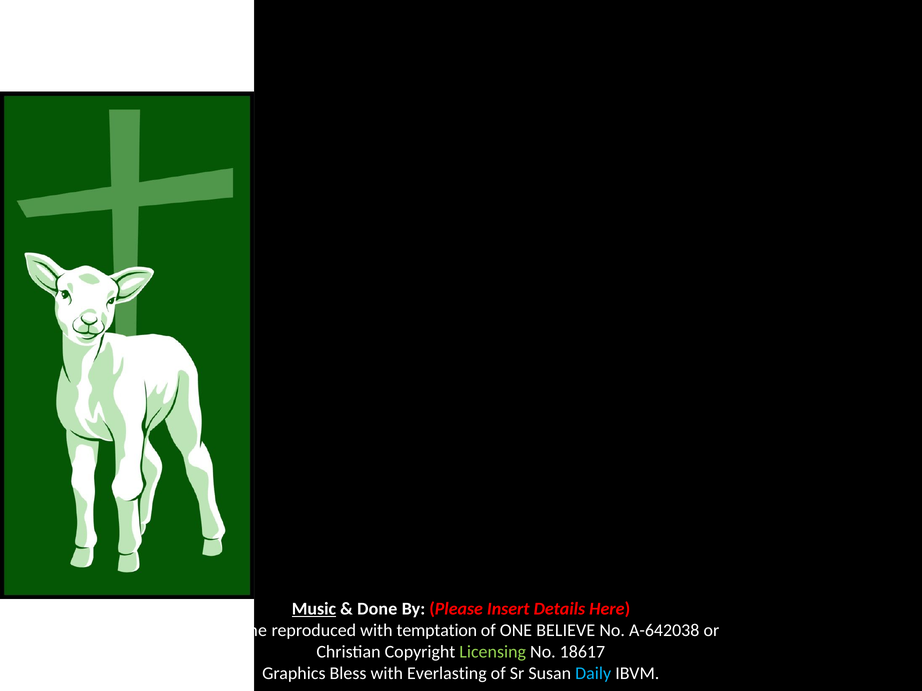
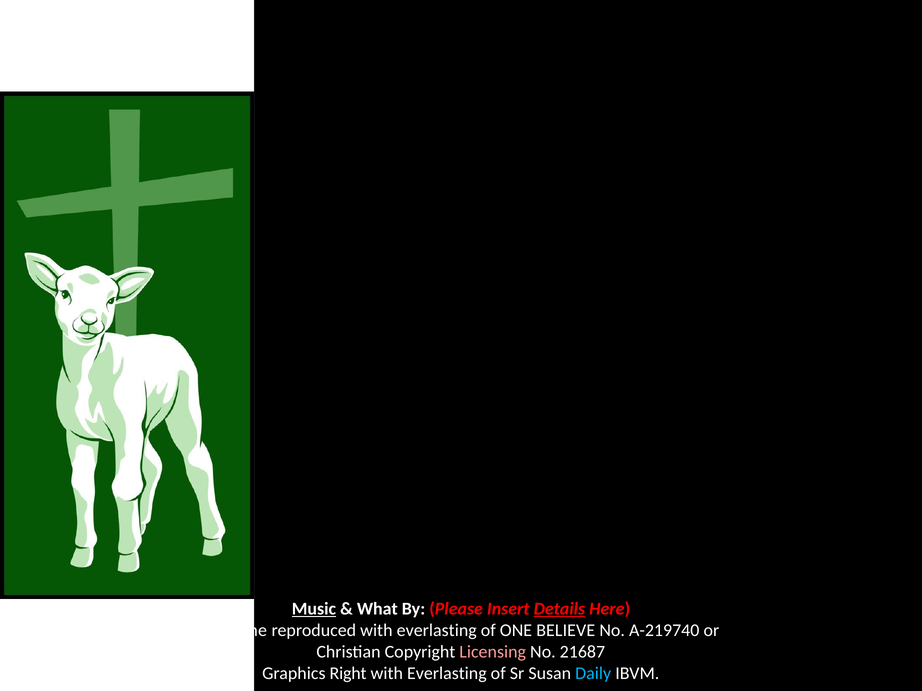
Done: Done -> What
Details underline: none -> present
reproduced with temptation: temptation -> everlasting
A-642038: A-642038 -> A-219740
Licensing colour: light green -> pink
18617: 18617 -> 21687
Bless: Bless -> Right
